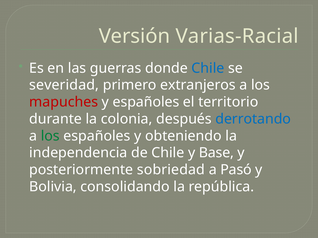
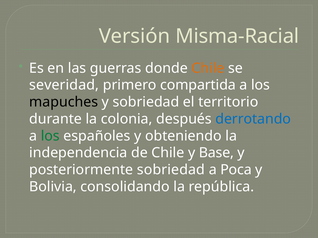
Varias-Racial: Varias-Racial -> Misma-Racial
Chile at (208, 68) colour: blue -> orange
extranjeros: extranjeros -> compartida
mapuches colour: red -> black
y españoles: españoles -> sobriedad
Pasó: Pasó -> Poca
